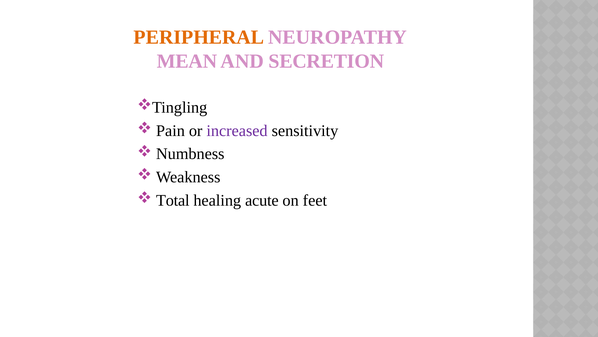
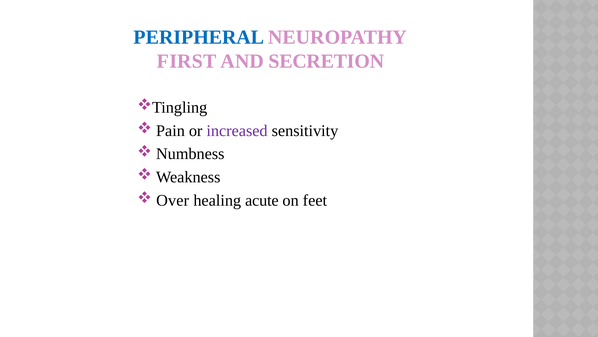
PERIPHERAL colour: orange -> blue
MEAN: MEAN -> FIRST
Total: Total -> Over
